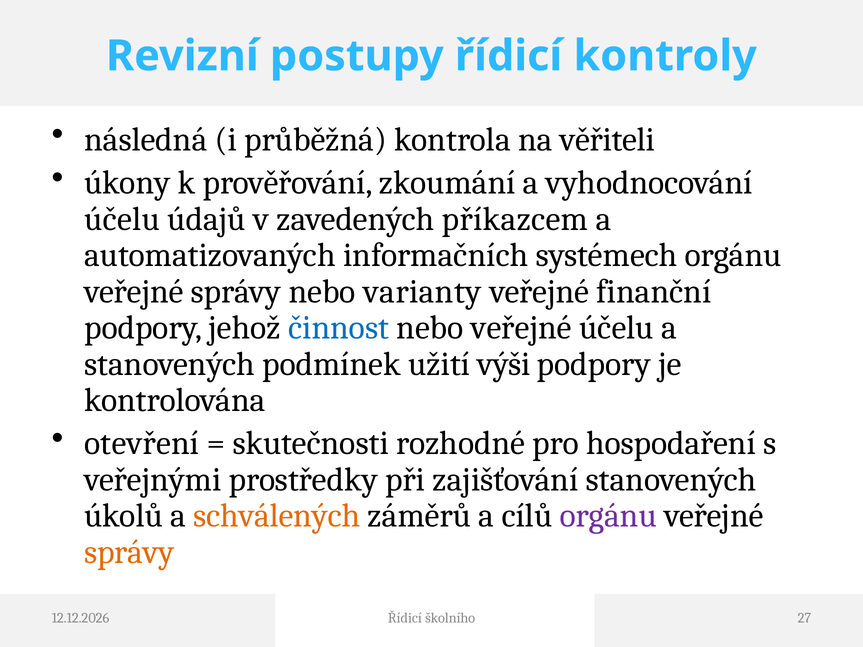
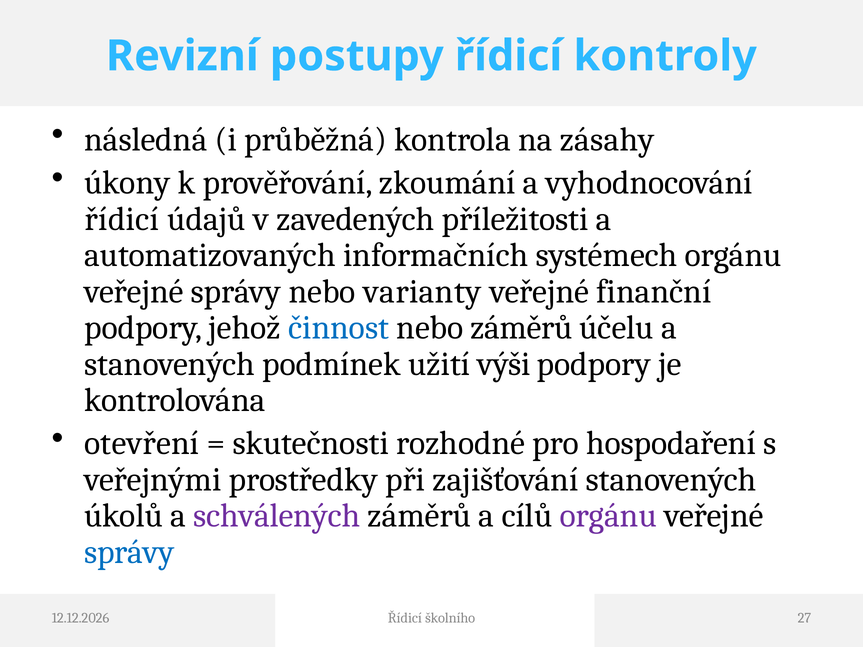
věřiteli: věřiteli -> zásahy
účelu at (122, 219): účelu -> řídicí
příkazcem: příkazcem -> příležitosti
nebo veřejné: veřejné -> záměrů
schválených colour: orange -> purple
správy at (129, 552) colour: orange -> blue
